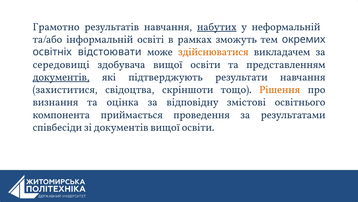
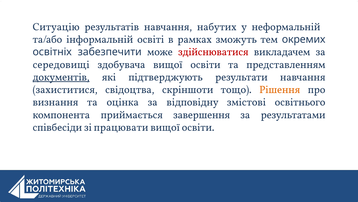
Грамотно: Грамотно -> Ситуацію
набутих underline: present -> none
відстоювати: відстоювати -> забезпечити
здійснюватися colour: orange -> red
проведення: проведення -> завершення
зі документів: документів -> працювати
